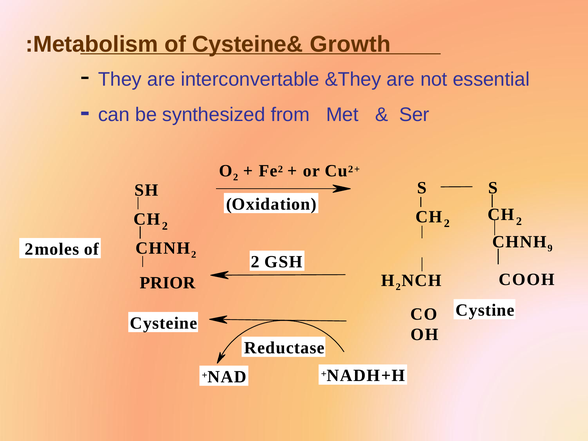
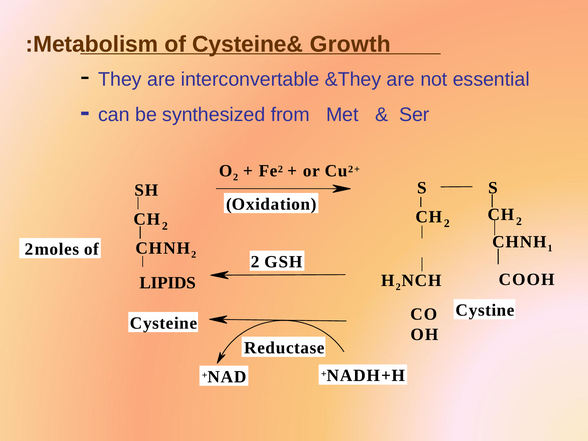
9: 9 -> 1
PRIOR: PRIOR -> LIPIDS
